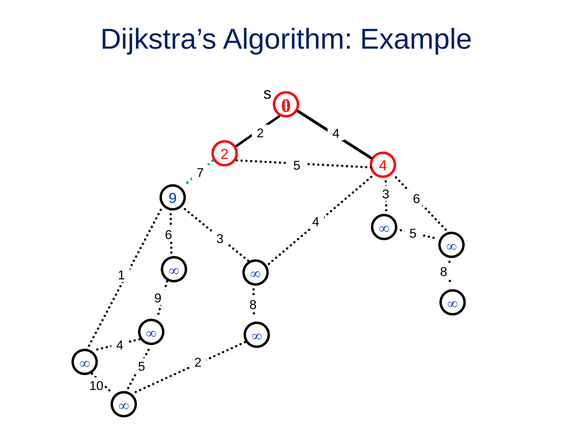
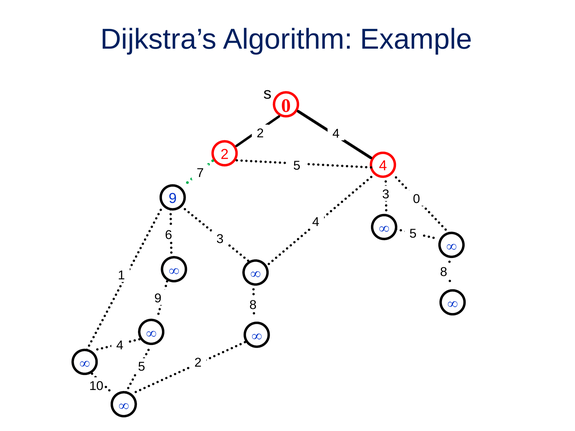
3 6: 6 -> 0
